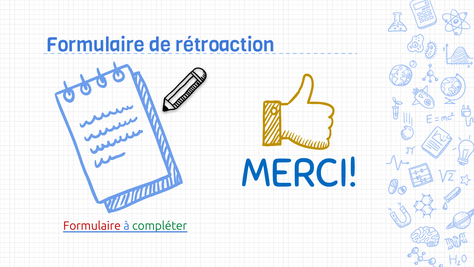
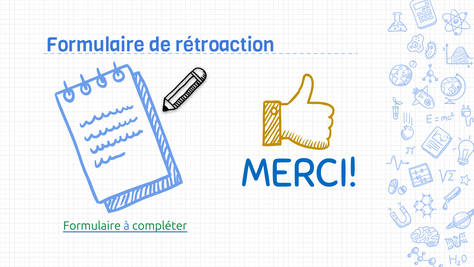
Formulaire at (92, 226) colour: red -> green
